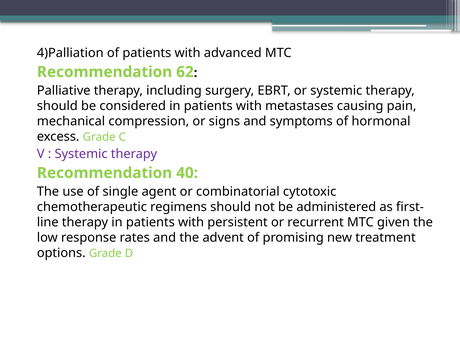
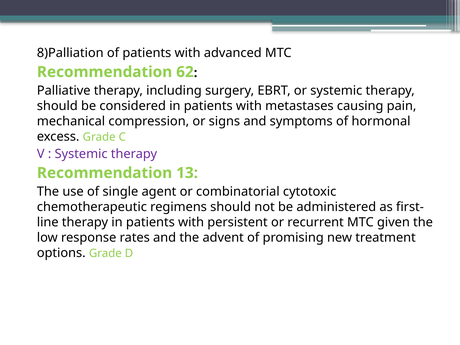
4)Palliation: 4)Palliation -> 8)Palliation
40: 40 -> 13
